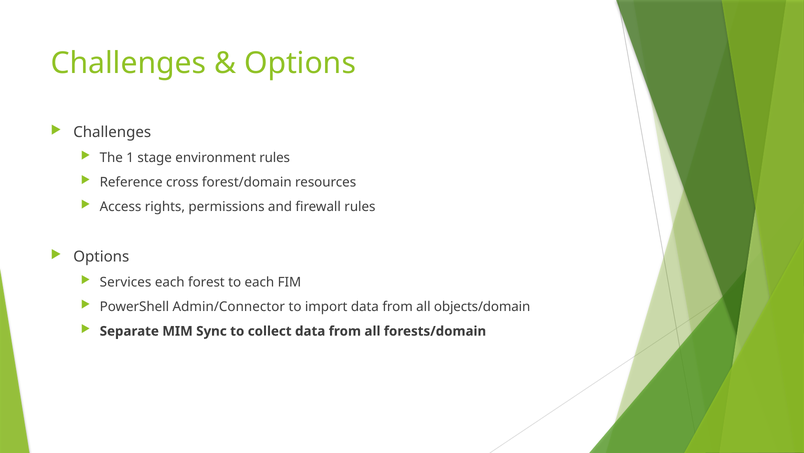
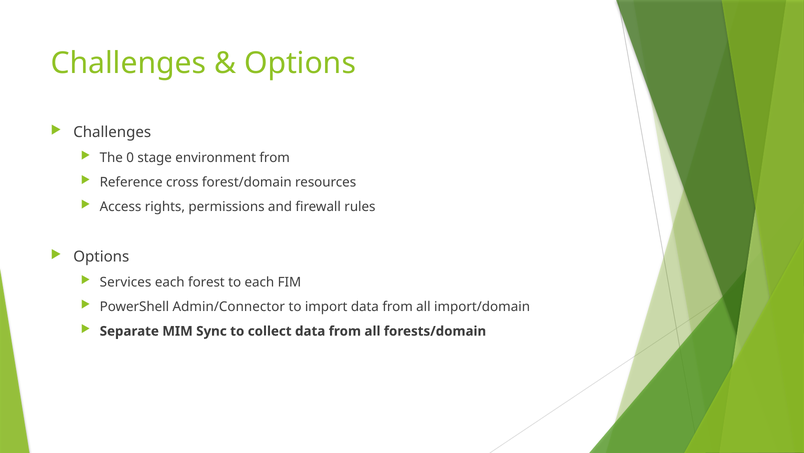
1: 1 -> 0
environment rules: rules -> from
objects/domain: objects/domain -> import/domain
